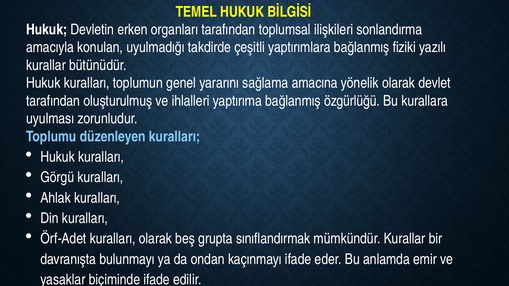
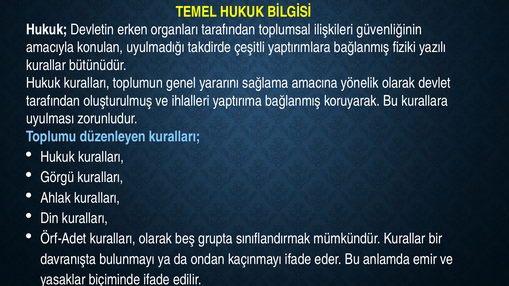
sonlandırma: sonlandırma -> güvenliğinin
özgürlüğü: özgürlüğü -> koruyarak
